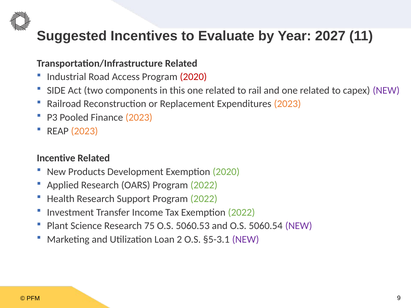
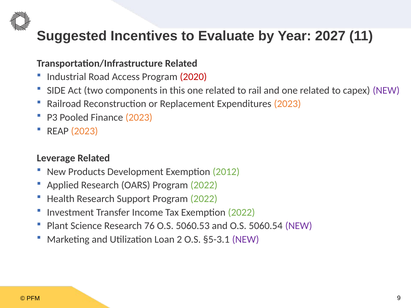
Incentive: Incentive -> Leverage
Exemption 2020: 2020 -> 2012
75: 75 -> 76
